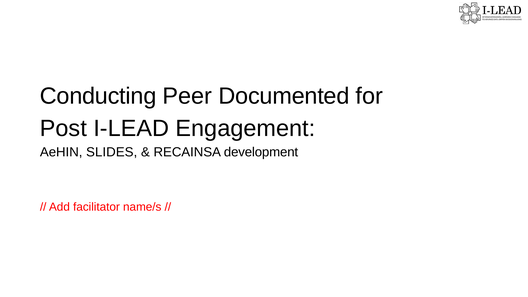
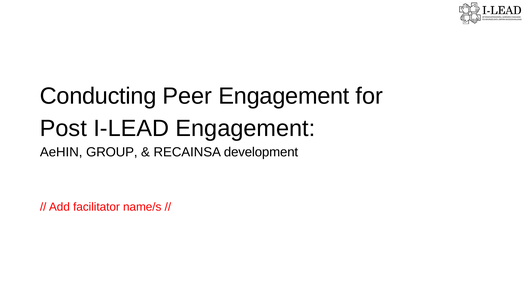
Peer Documented: Documented -> Engagement
SLIDES: SLIDES -> GROUP
